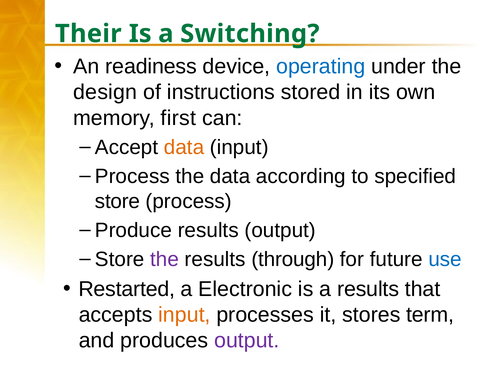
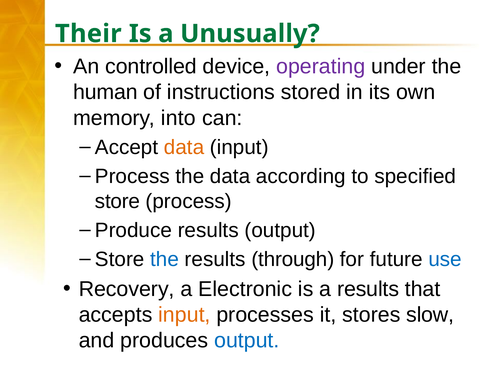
Switching: Switching -> Unusually
readiness: readiness -> controlled
operating colour: blue -> purple
design: design -> human
first: first -> into
the at (165, 259) colour: purple -> blue
Restarted: Restarted -> Recovery
term: term -> slow
output at (247, 340) colour: purple -> blue
